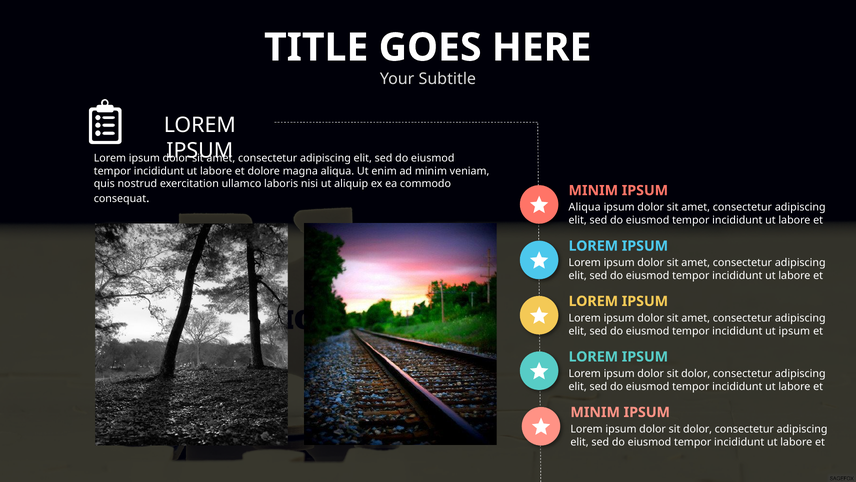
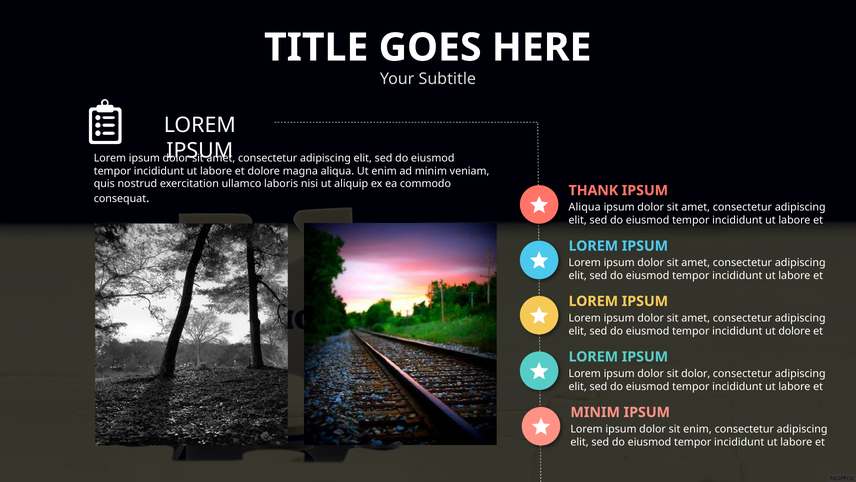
MINIM at (593, 190): MINIM -> THANK
ut ipsum: ipsum -> dolore
dolor at (698, 429): dolor -> enim
